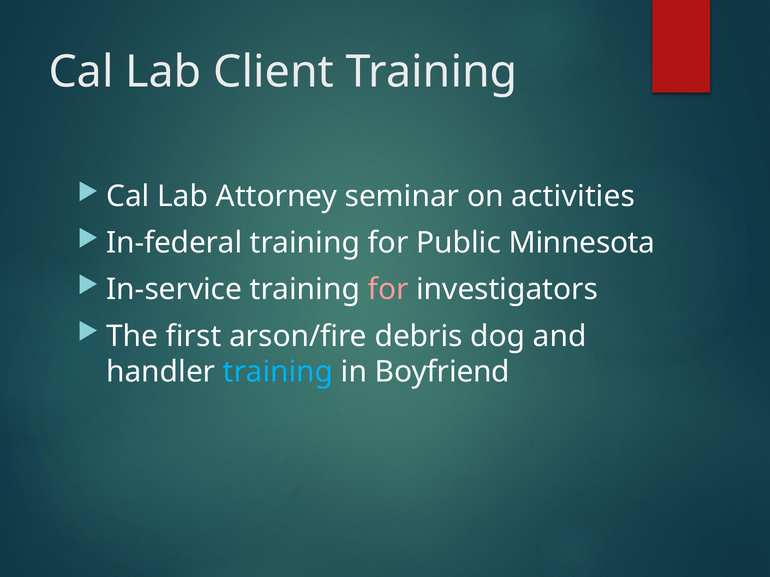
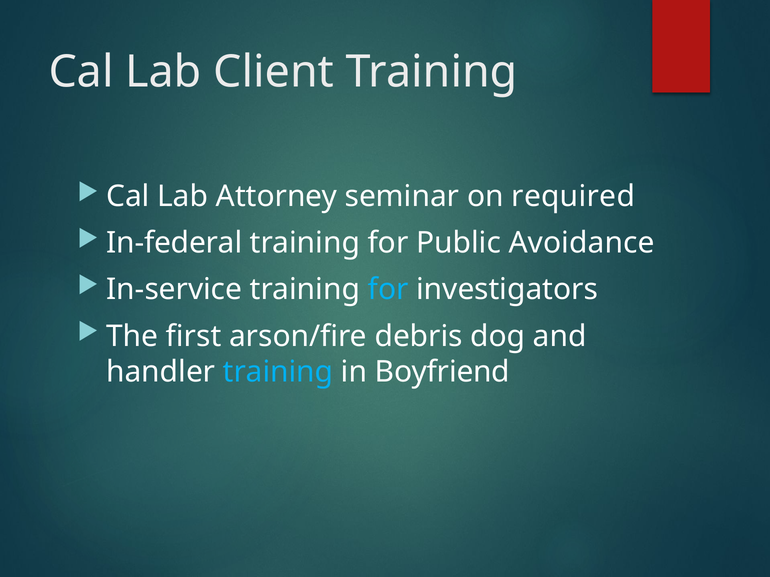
activities: activities -> required
Minnesota: Minnesota -> Avoidance
for at (388, 290) colour: pink -> light blue
